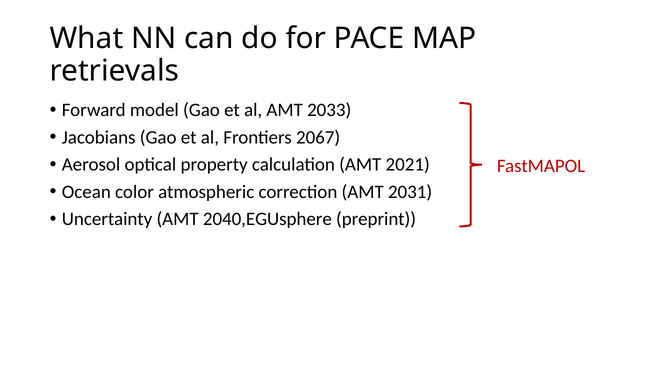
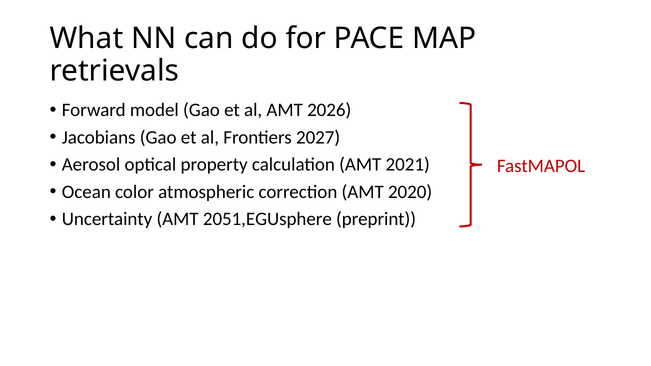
2033: 2033 -> 2026
2067: 2067 -> 2027
2031: 2031 -> 2020
2040,EGUsphere: 2040,EGUsphere -> 2051,EGUsphere
